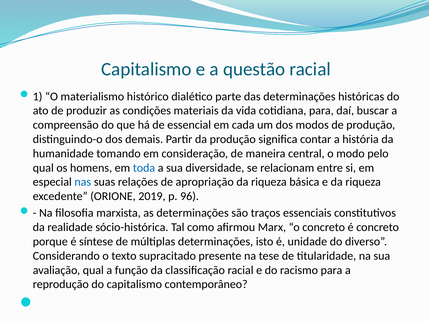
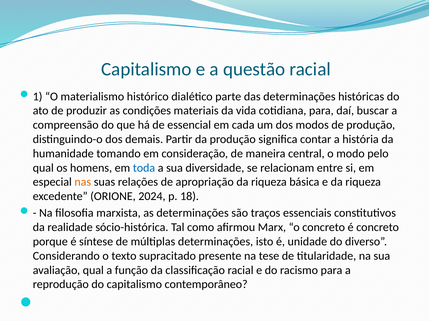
nas colour: blue -> orange
2019: 2019 -> 2024
96: 96 -> 18
